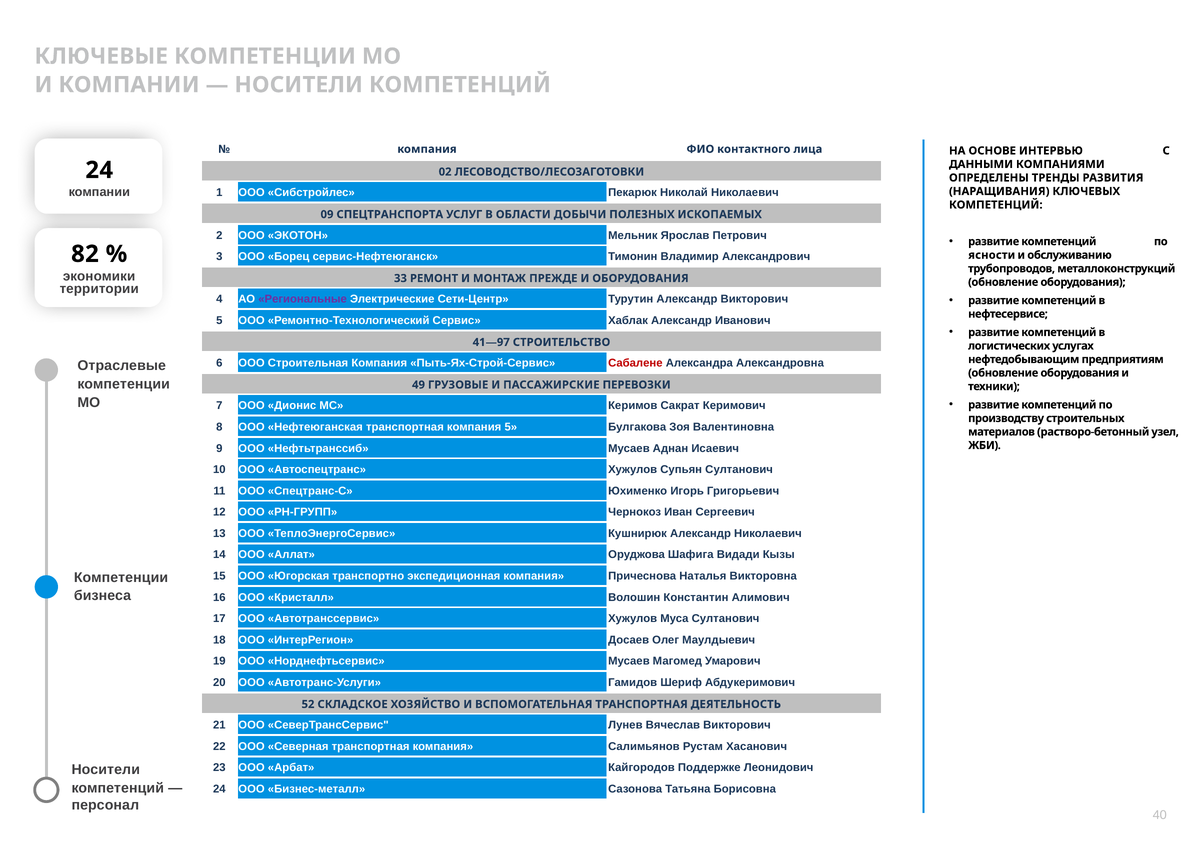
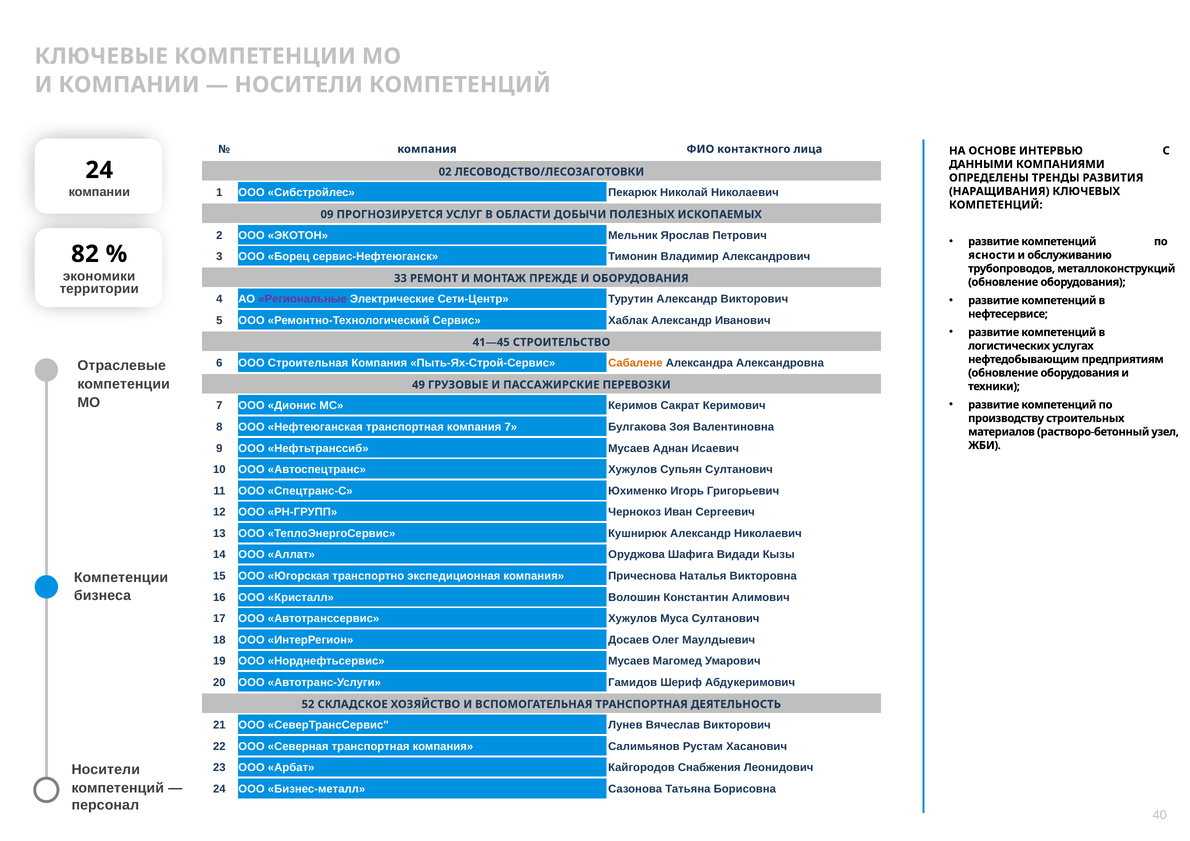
СПЕЦТРАНСПОРТА: СПЕЦТРАНСПОРТА -> ПРОГНОЗИРУЕТСЯ
41—97: 41—97 -> 41—45
Сабалене colour: red -> orange
компания 5: 5 -> 7
Поддержке: Поддержке -> Снабжения
